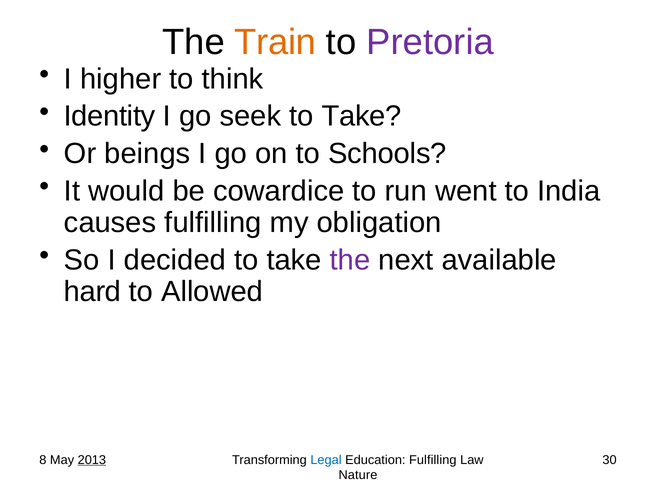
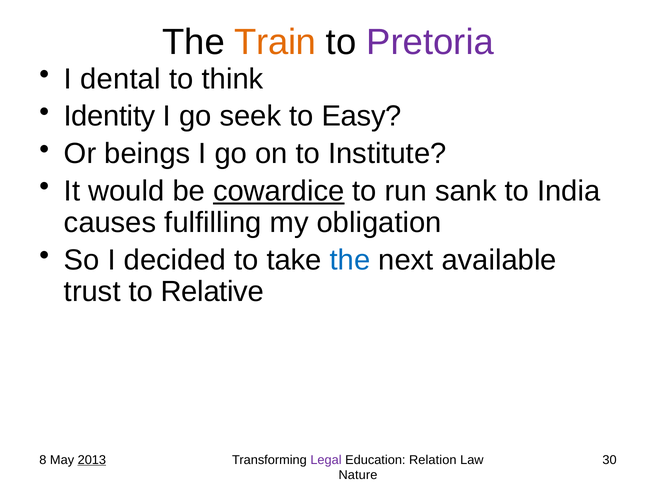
higher: higher -> dental
Take at (362, 116): Take -> Easy
Schools: Schools -> Institute
cowardice underline: none -> present
went: went -> sank
the at (350, 260) colour: purple -> blue
hard: hard -> trust
Allowed: Allowed -> Relative
Legal colour: blue -> purple
Education Fulfilling: Fulfilling -> Relation
